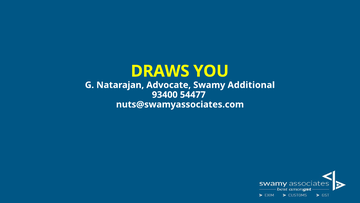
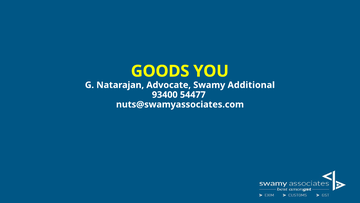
DRAWS: DRAWS -> GOODS
